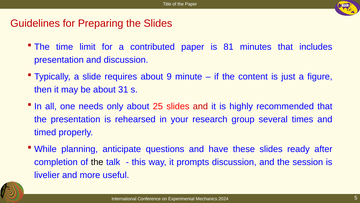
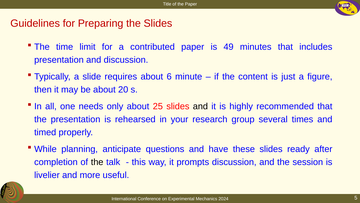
81: 81 -> 49
9: 9 -> 6
31: 31 -> 20
and at (200, 106) colour: red -> black
